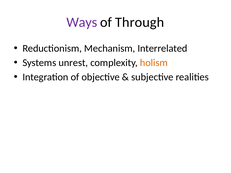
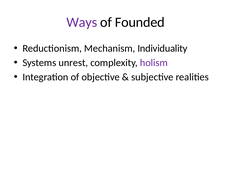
Through: Through -> Founded
Interrelated: Interrelated -> Individuality
holism colour: orange -> purple
